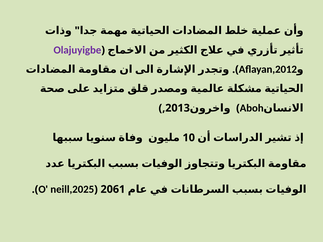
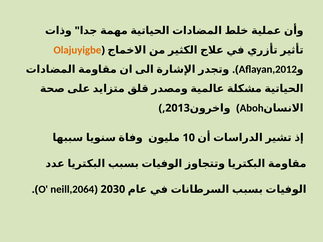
Olajuyigbe colour: purple -> orange
neill,2025: neill,2025 -> neill,2064
2061: 2061 -> 2030
